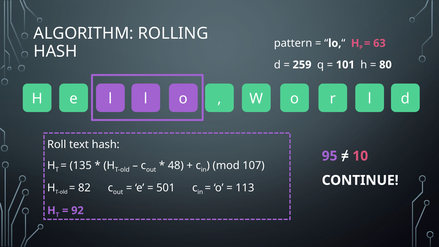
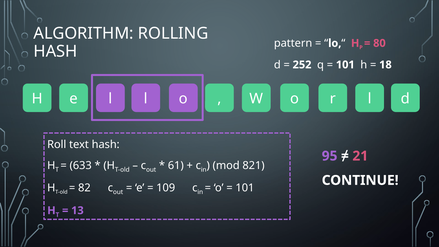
63: 63 -> 80
259: 259 -> 252
80: 80 -> 18
10: 10 -> 21
135: 135 -> 633
48: 48 -> 61
107: 107 -> 821
501: 501 -> 109
113 at (245, 188): 113 -> 101
92: 92 -> 13
